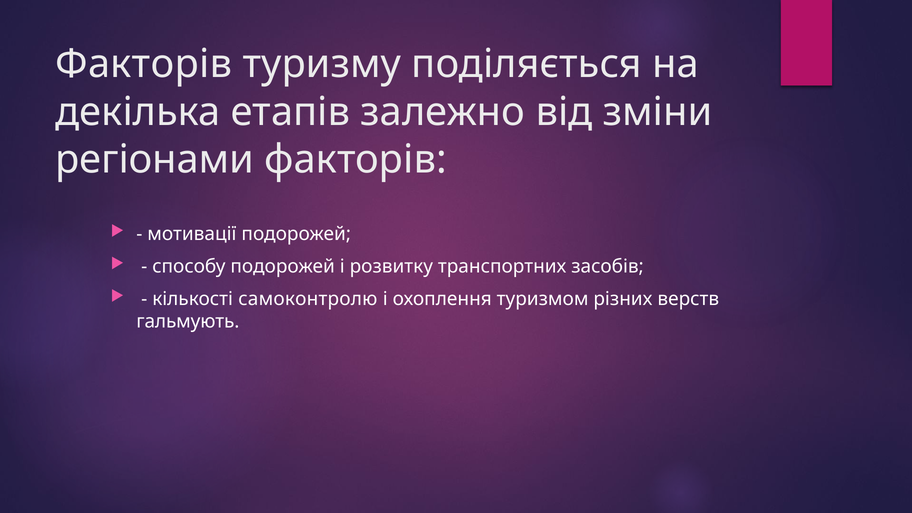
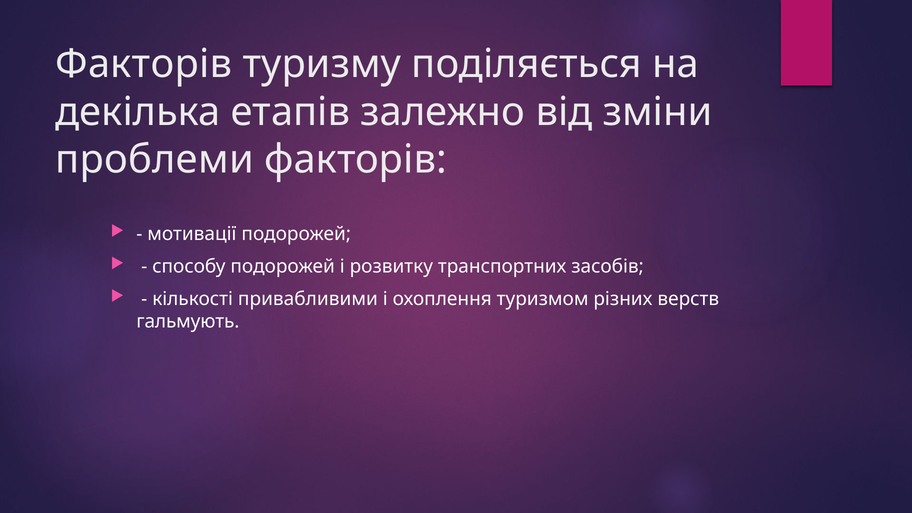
регіонами: регіонами -> проблеми
самоконтролю: самоконтролю -> привабливими
